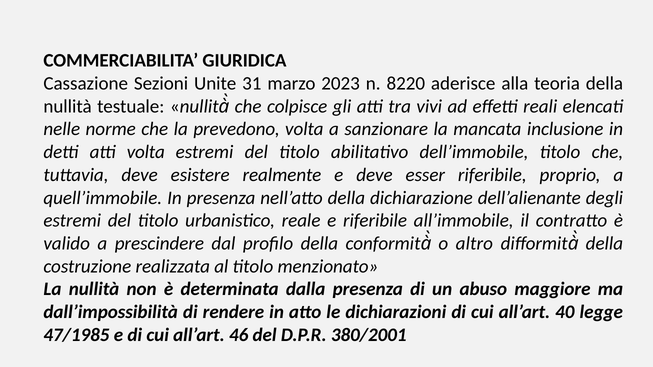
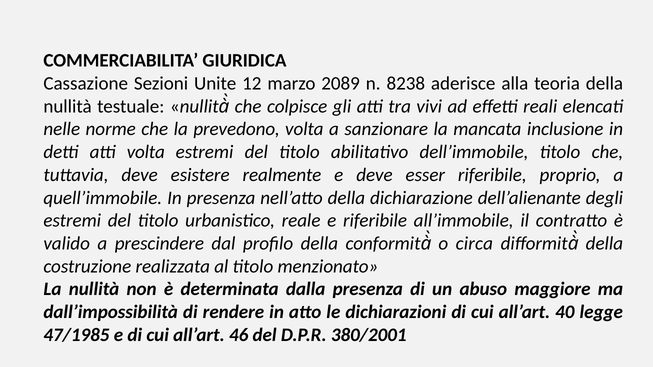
31: 31 -> 12
2023: 2023 -> 2089
8220: 8220 -> 8238
altro: altro -> circa
